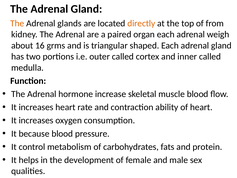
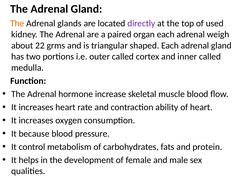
directly colour: orange -> purple
from: from -> used
16: 16 -> 22
